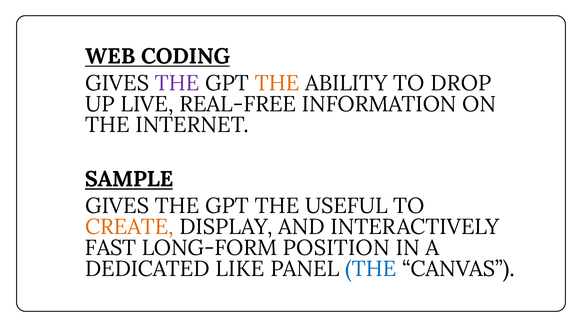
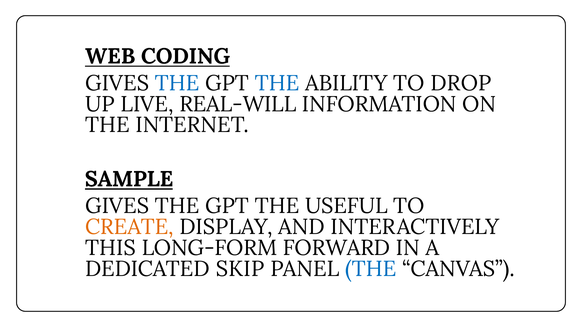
THE at (177, 83) colour: purple -> blue
THE at (277, 83) colour: orange -> blue
REAL-FREE: REAL-FREE -> REAL-WILL
FAST: FAST -> THIS
POSITION: POSITION -> FORWARD
LIKE: LIKE -> SKIP
